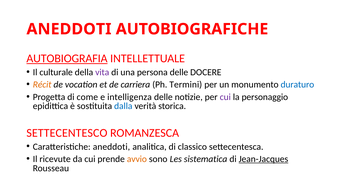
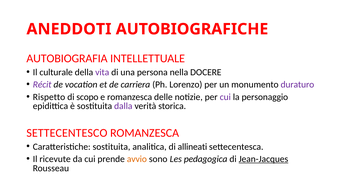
AUTOBIOGRAFIA underline: present -> none
persona delle: delle -> nella
Récit colour: orange -> purple
Termini: Termini -> Lorenzo
duraturo colour: blue -> purple
Progetta: Progetta -> Rispetto
come: come -> scopo
e intelligenza: intelligenza -> romanzesca
dalla colour: blue -> purple
Caratteristiche aneddoti: aneddoti -> sostituita
classico: classico -> allineati
sistematica: sistematica -> pedagogica
